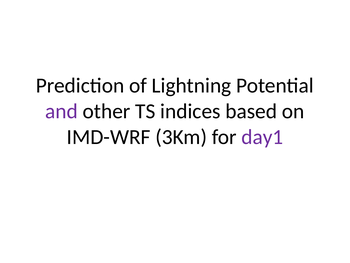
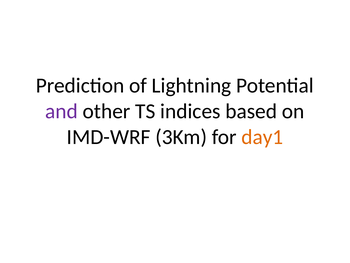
day1 colour: purple -> orange
